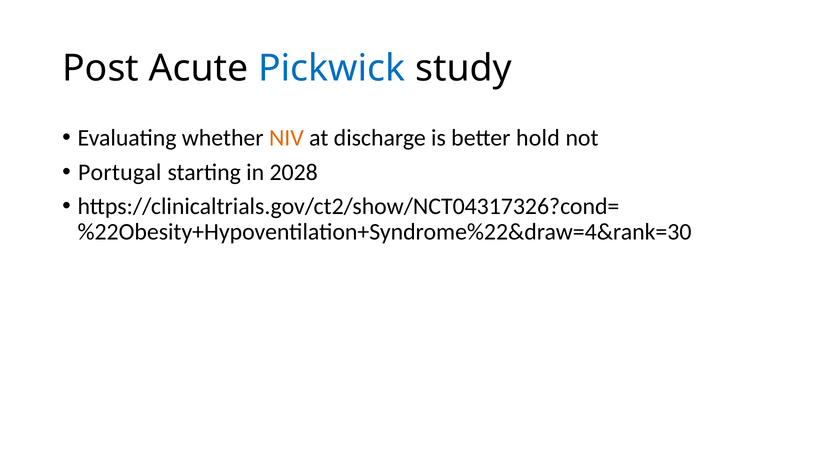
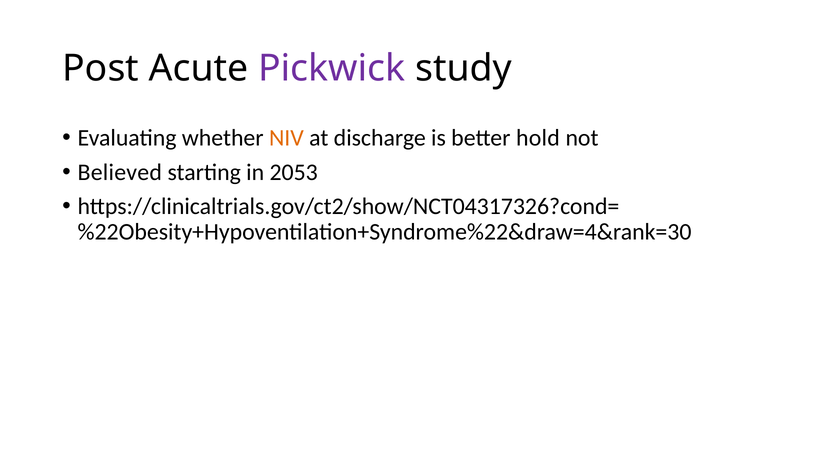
Pickwick colour: blue -> purple
Portugal: Portugal -> Believed
2028: 2028 -> 2053
